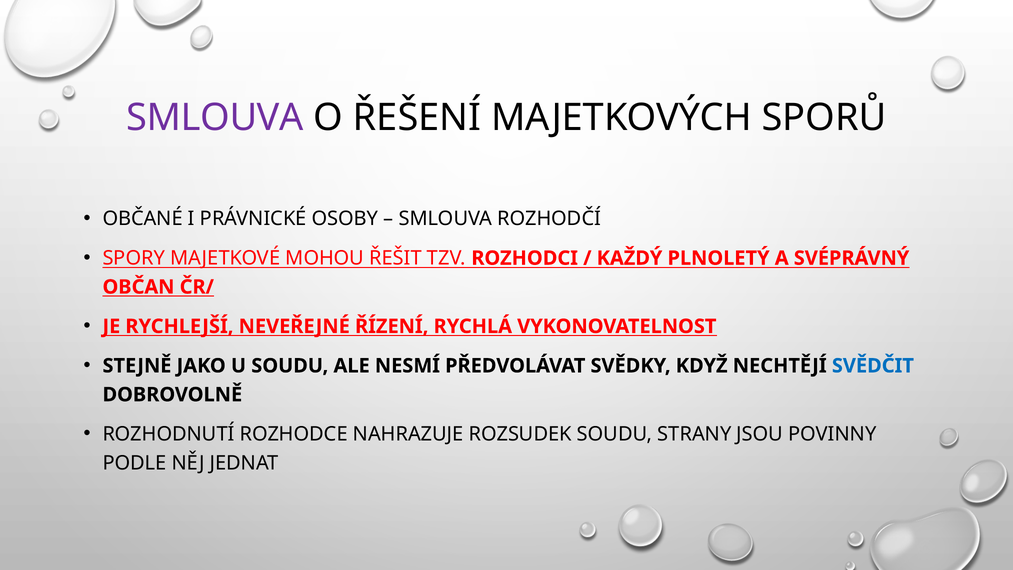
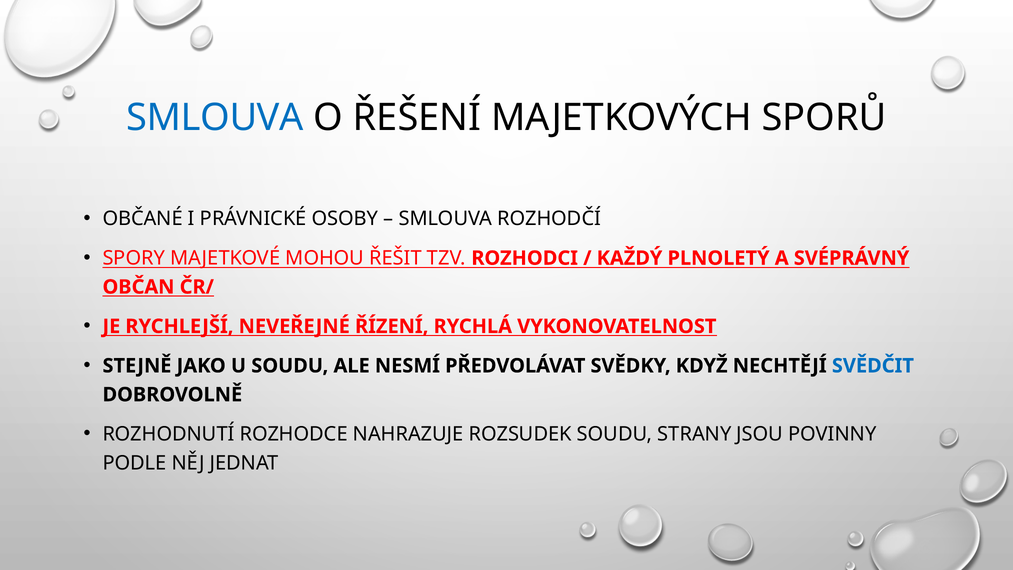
SMLOUVA at (215, 117) colour: purple -> blue
